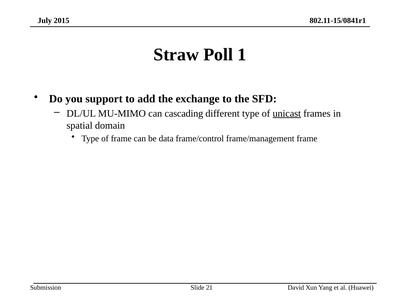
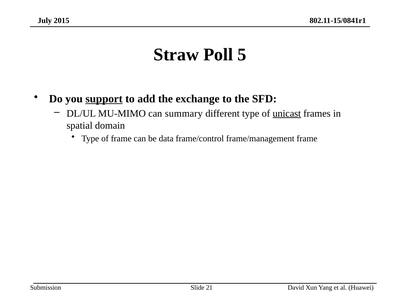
1: 1 -> 5
support underline: none -> present
cascading: cascading -> summary
